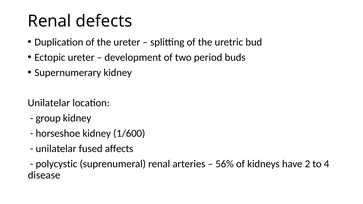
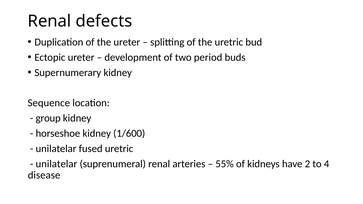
Unilatelar at (49, 103): Unilatelar -> Sequence
fused affects: affects -> uretric
polycystic at (56, 164): polycystic -> unilatelar
56%: 56% -> 55%
